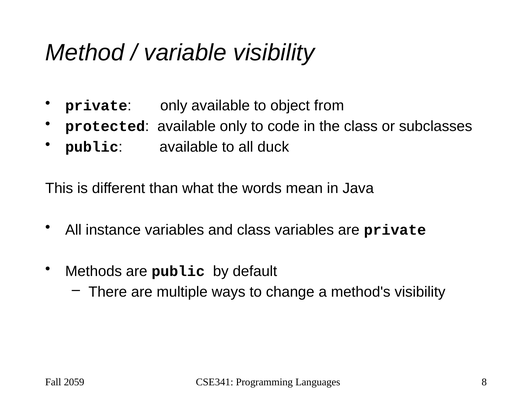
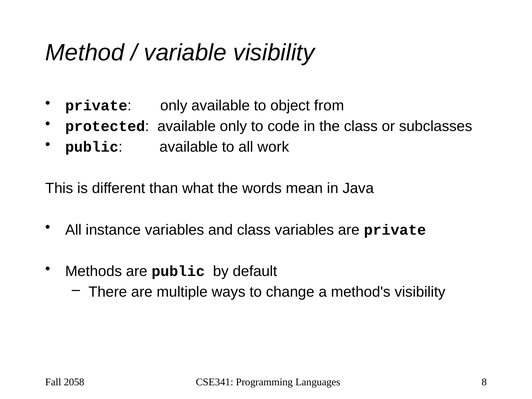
duck: duck -> work
2059: 2059 -> 2058
